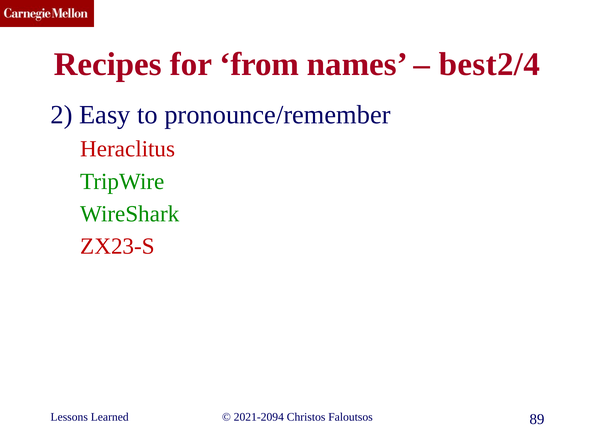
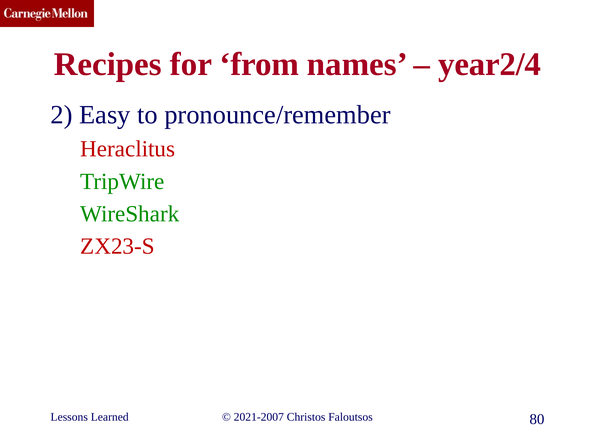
best2/4: best2/4 -> year2/4
2021-2094: 2021-2094 -> 2021-2007
89: 89 -> 80
